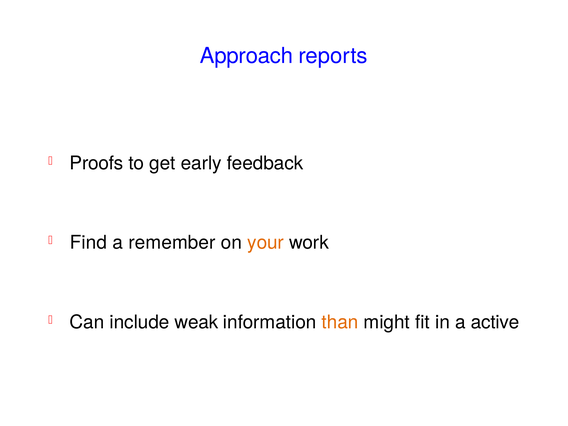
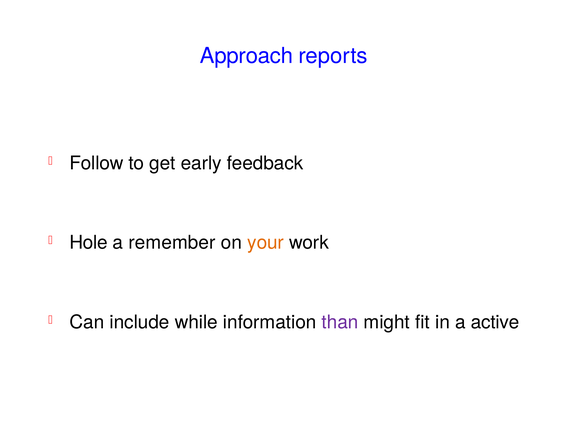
Proofs: Proofs -> Follow
Find: Find -> Hole
weak: weak -> while
than colour: orange -> purple
